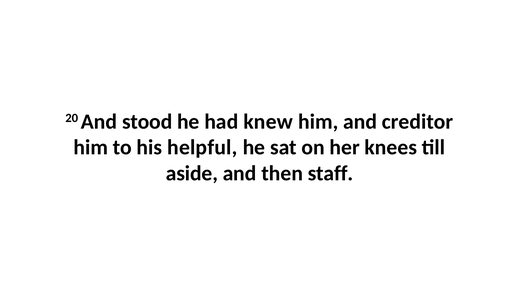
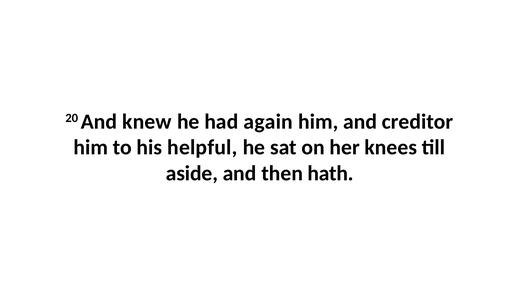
stood: stood -> knew
knew: knew -> again
staff: staff -> hath
